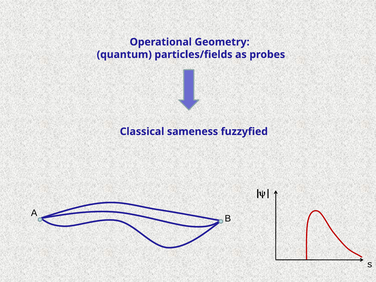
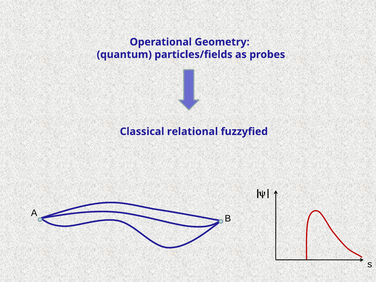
sameness: sameness -> relational
